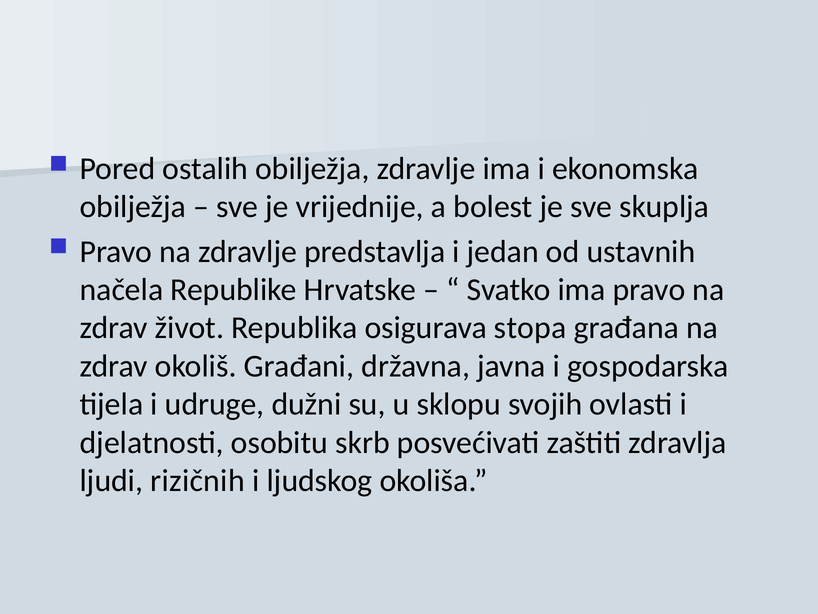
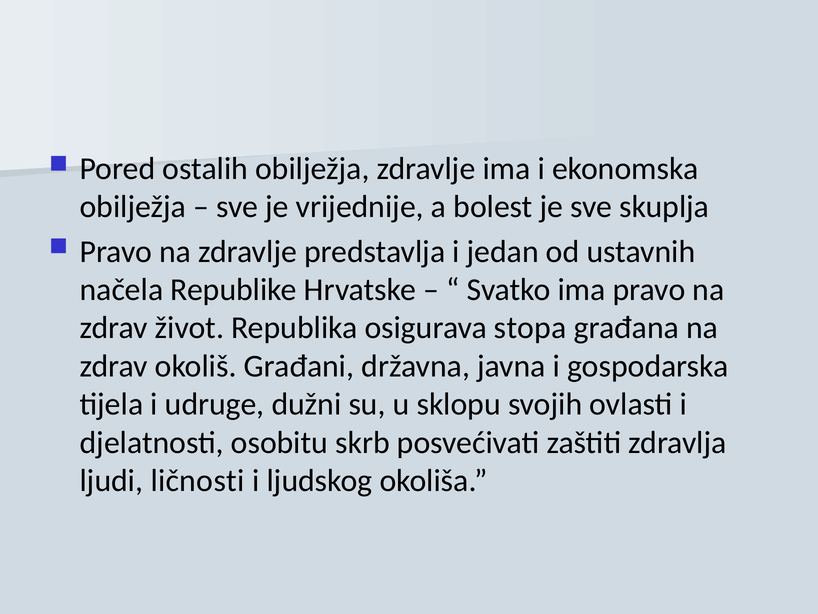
rizičnih: rizičnih -> ličnosti
